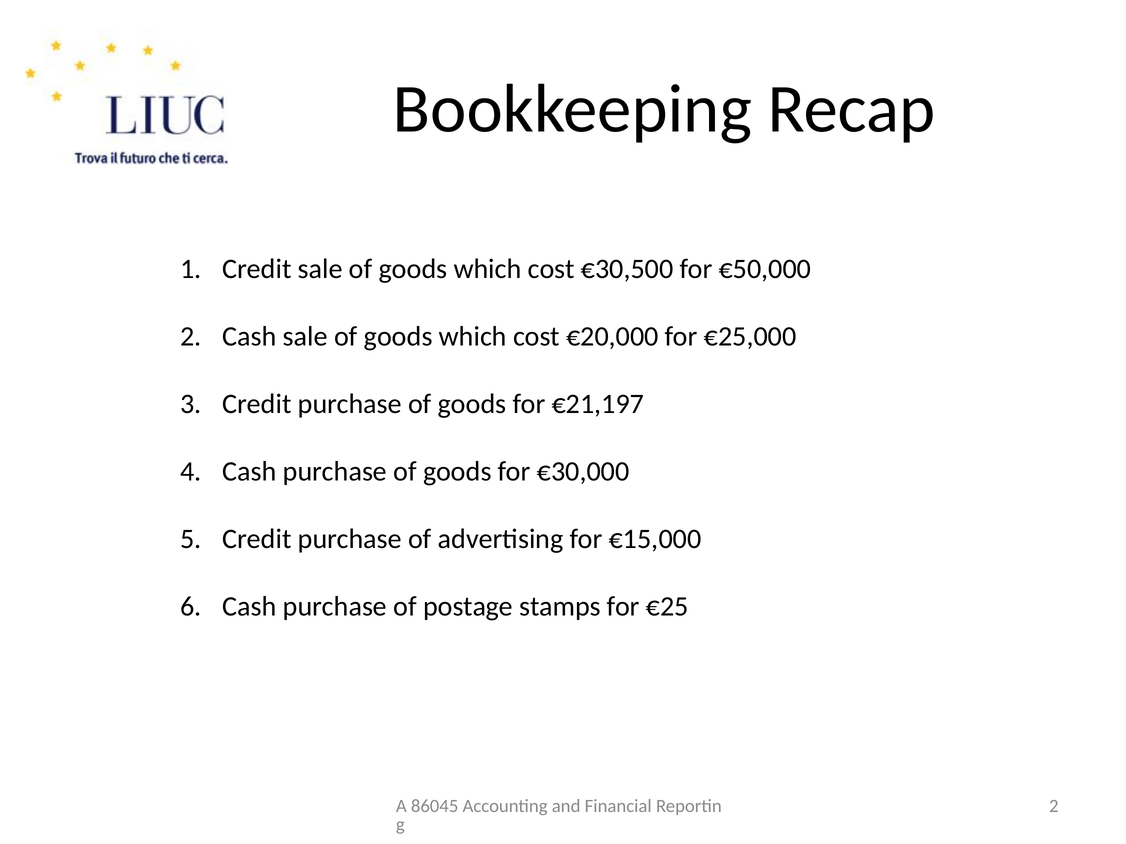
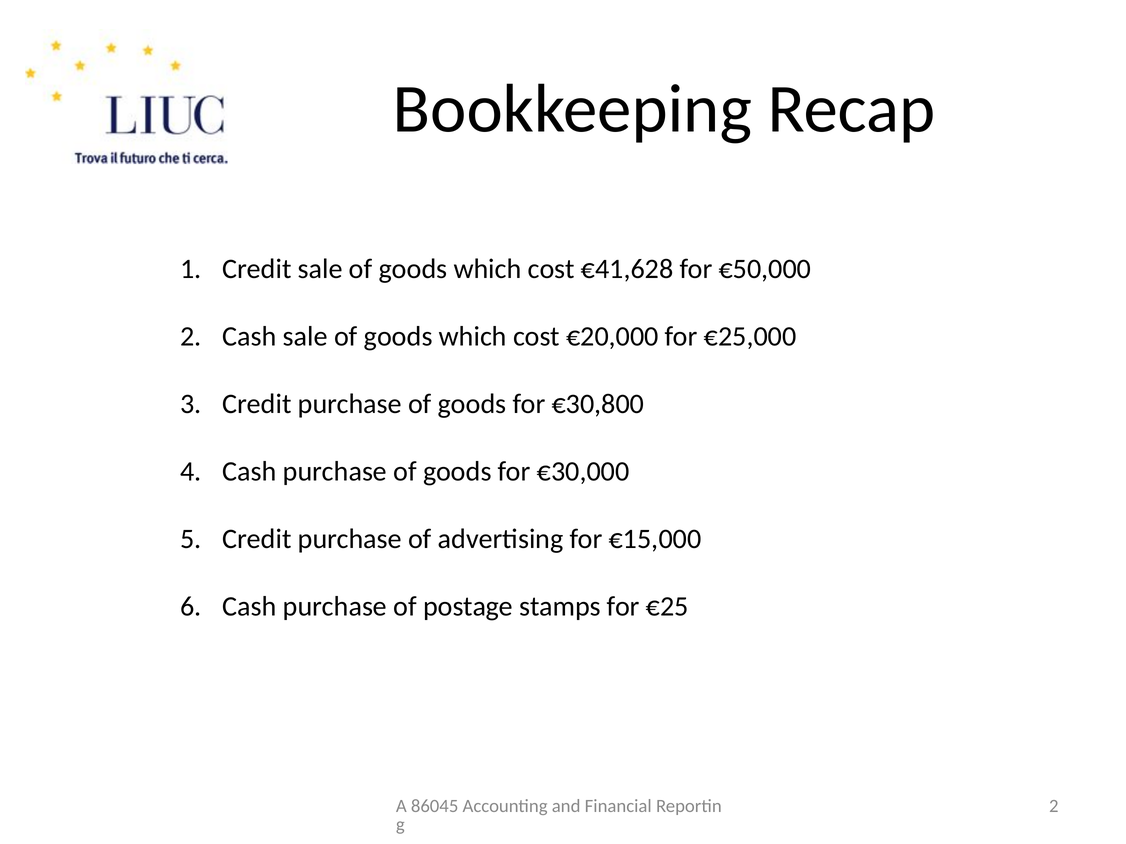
€30,500: €30,500 -> €41,628
€21,197: €21,197 -> €30,800
